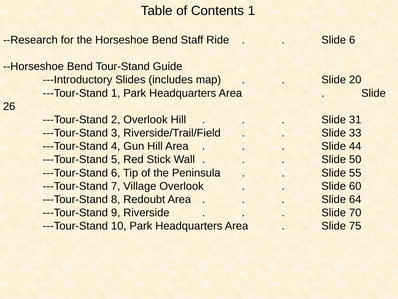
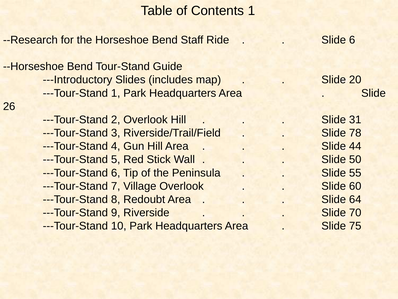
33: 33 -> 78
